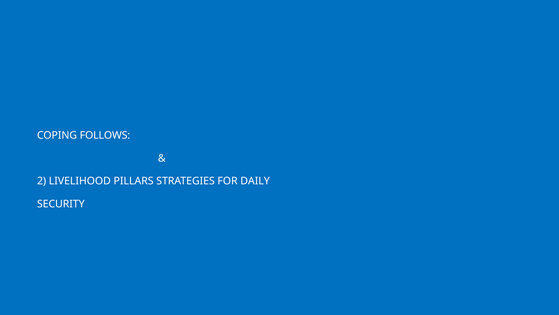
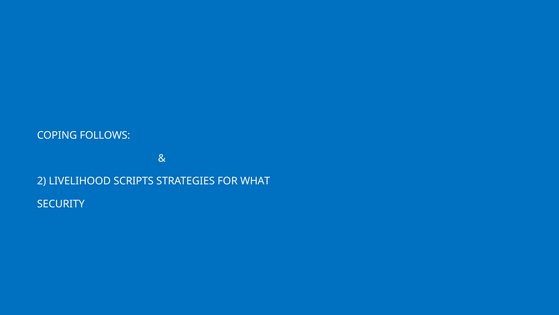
PILLARS: PILLARS -> SCRIPTS
DAILY: DAILY -> WHAT
